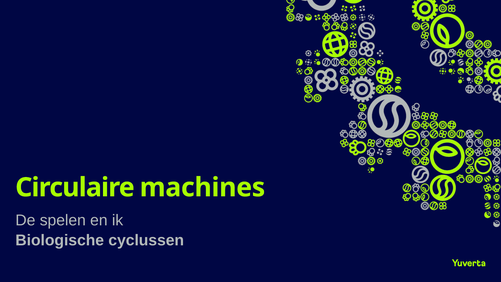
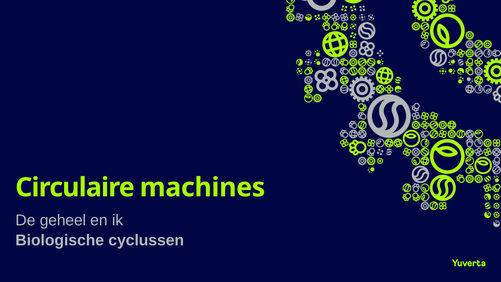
spelen: spelen -> geheel
